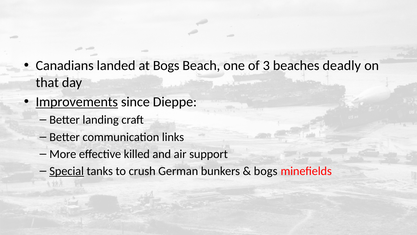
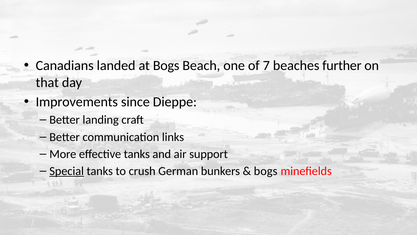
3: 3 -> 7
deadly: deadly -> further
Improvements underline: present -> none
effective killed: killed -> tanks
